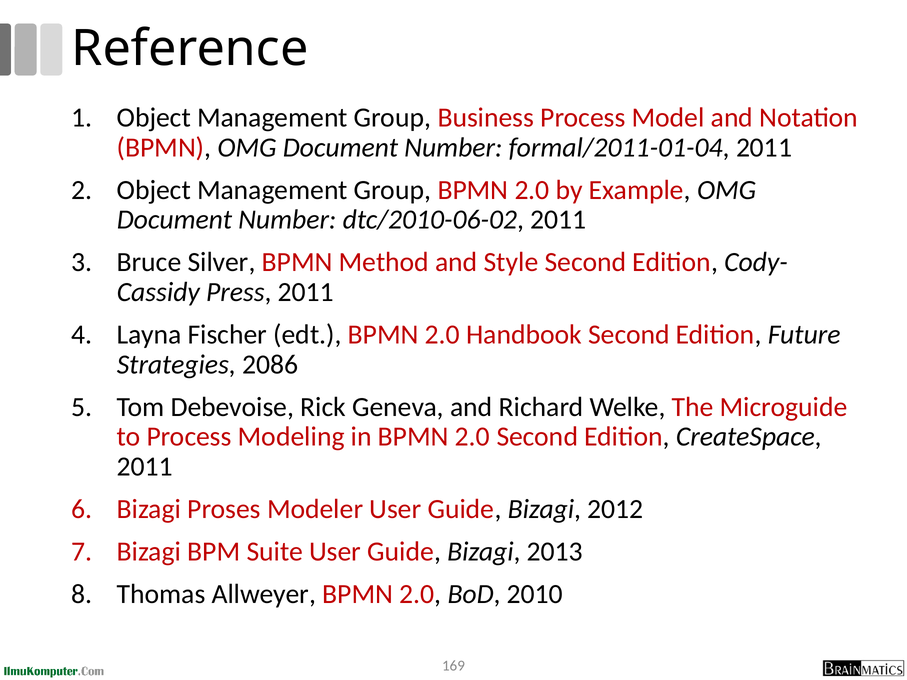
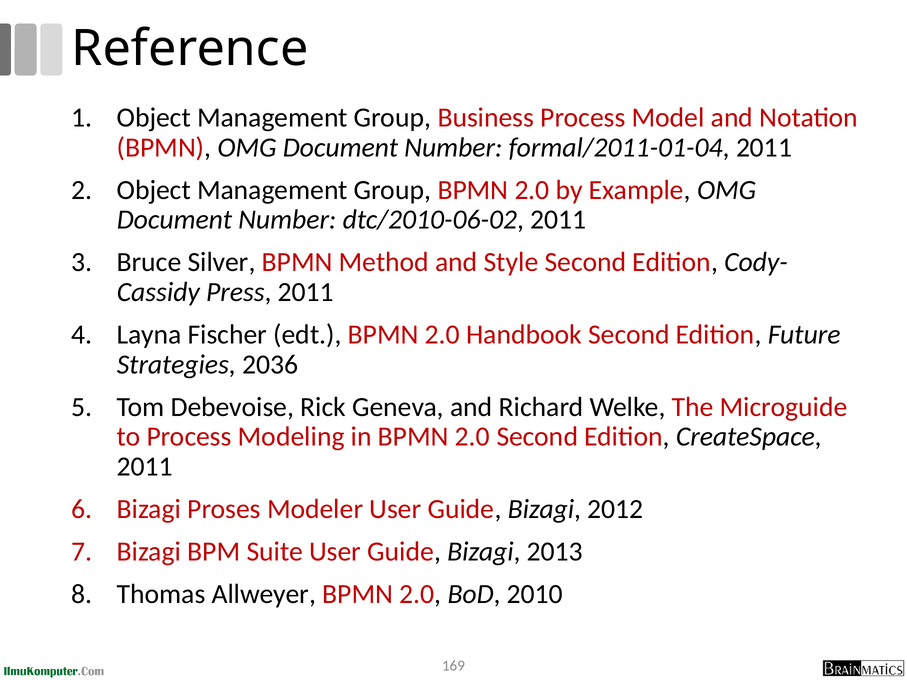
2086: 2086 -> 2036
